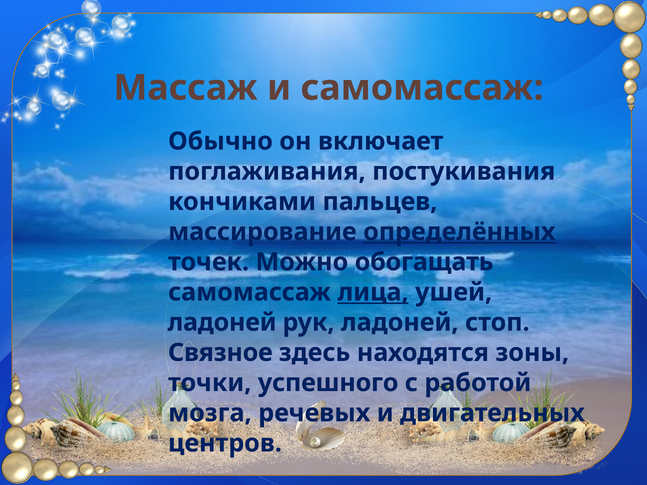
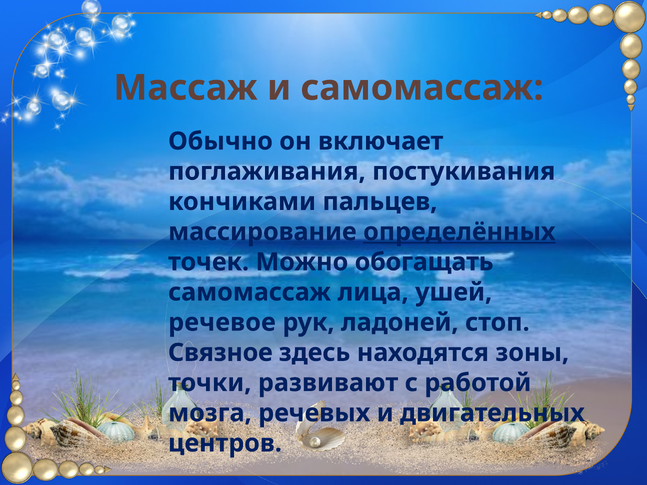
лица underline: present -> none
ладоней at (222, 323): ладоней -> речевое
успешного: успешного -> развивают
